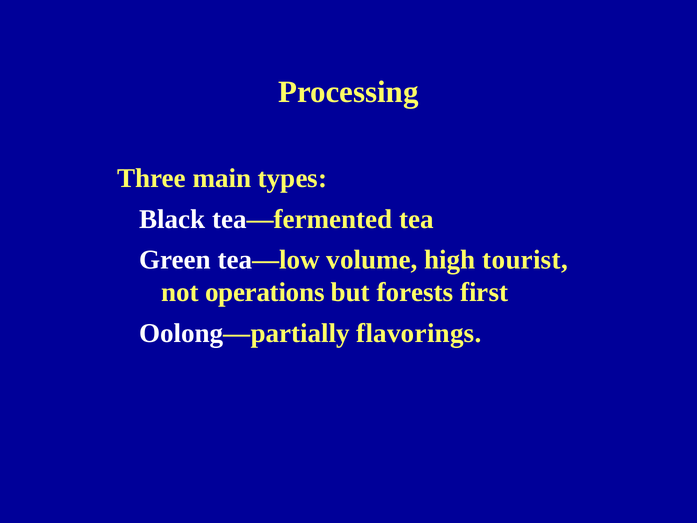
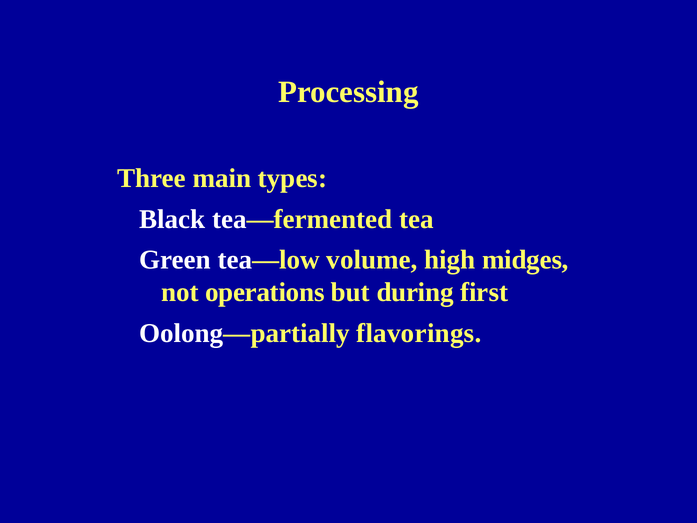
tourist: tourist -> midges
forests: forests -> during
